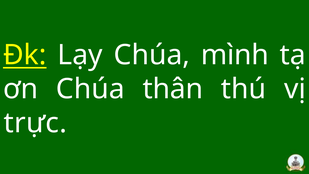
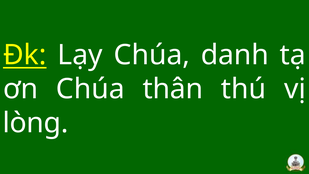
mình: mình -> danh
trực: trực -> lòng
